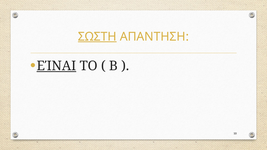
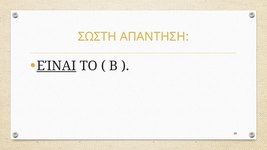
ΣΩΣΤΗ underline: present -> none
